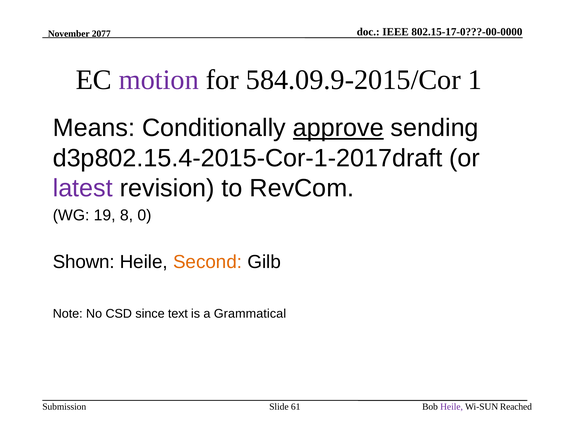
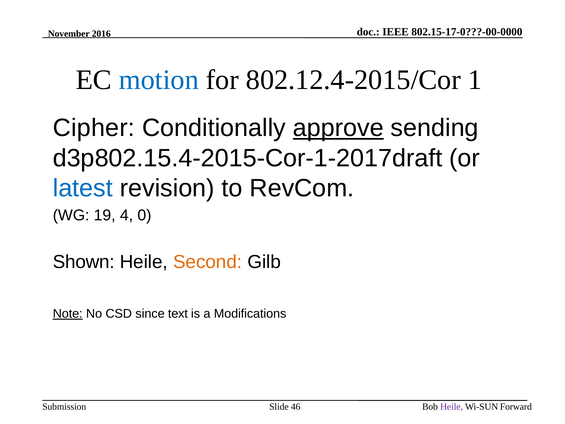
2077: 2077 -> 2016
motion colour: purple -> blue
584.09.9-2015/Cor: 584.09.9-2015/Cor -> 802.12.4-2015/Cor
Means: Means -> Cipher
latest colour: purple -> blue
8: 8 -> 4
Note underline: none -> present
Grammatical: Grammatical -> Modifications
61: 61 -> 46
Reached: Reached -> Forward
